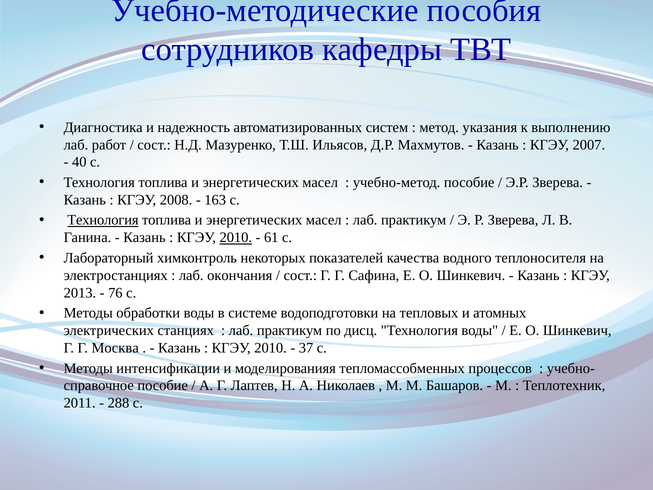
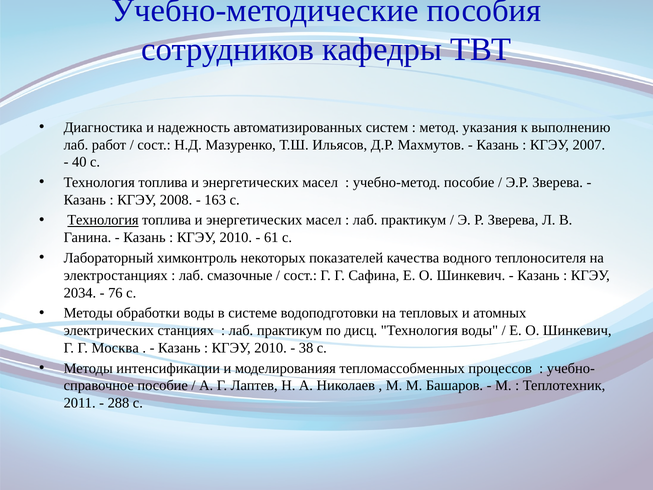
2010 at (236, 237) underline: present -> none
окончания: окончания -> смазочные
2013: 2013 -> 2034
37: 37 -> 38
